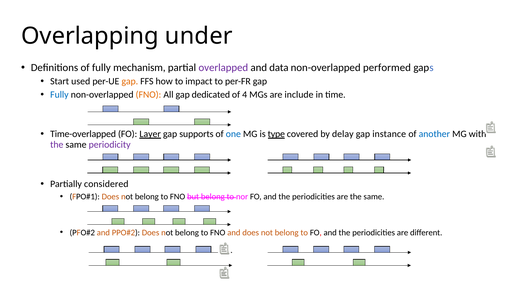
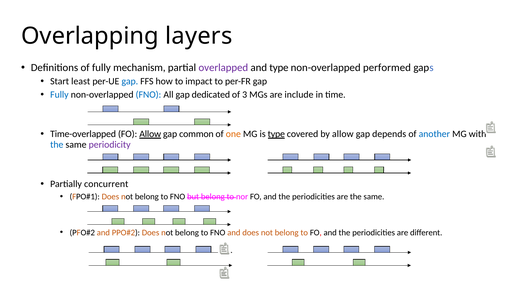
under: under -> layers
and data: data -> type
used: used -> least
gap at (130, 81) colour: orange -> blue
FNO at (148, 95) colour: orange -> blue
4: 4 -> 3
FO Layer: Layer -> Allow
supports: supports -> common
one colour: blue -> orange
by delay: delay -> allow
instance: instance -> depends
the at (57, 144) colour: purple -> blue
considered: considered -> concurrent
